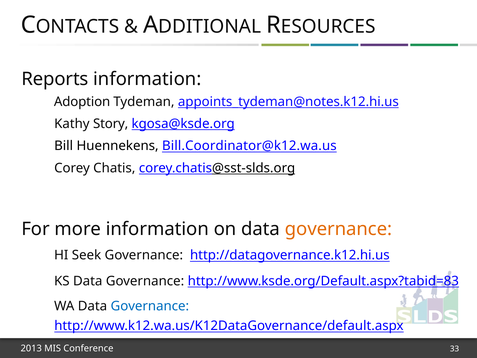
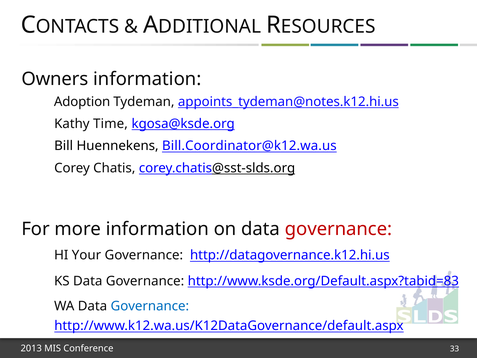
Reports: Reports -> Owners
Story: Story -> Time
governance at (339, 229) colour: orange -> red
Seek: Seek -> Your
